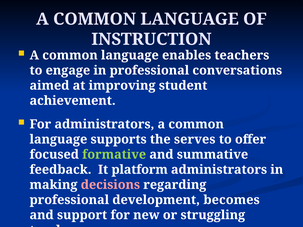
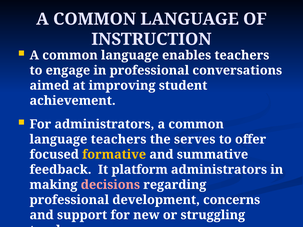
language supports: supports -> teachers
formative colour: light green -> yellow
becomes: becomes -> concerns
